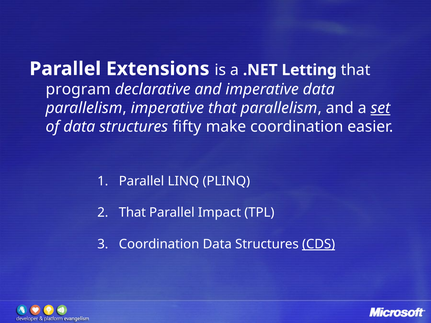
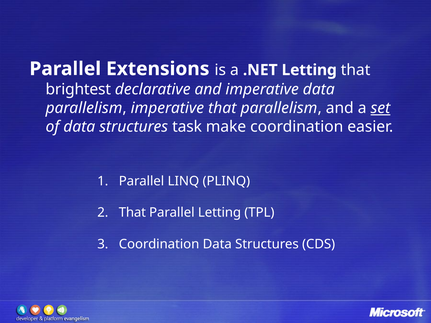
program: program -> brightest
fifty: fifty -> task
Parallel Impact: Impact -> Letting
CDS underline: present -> none
